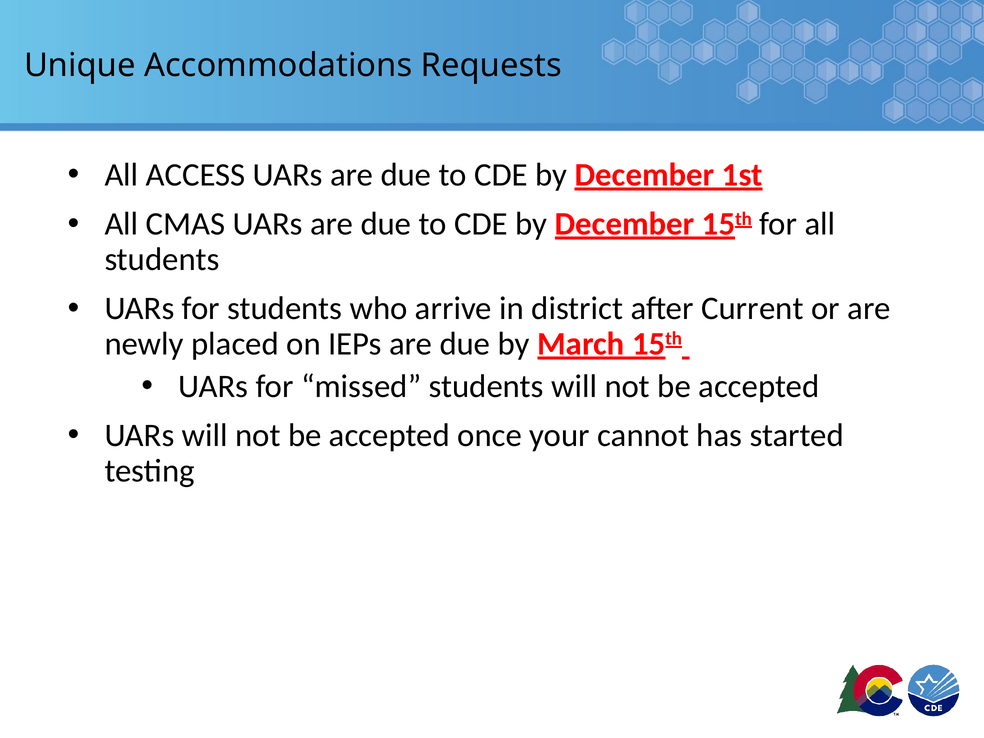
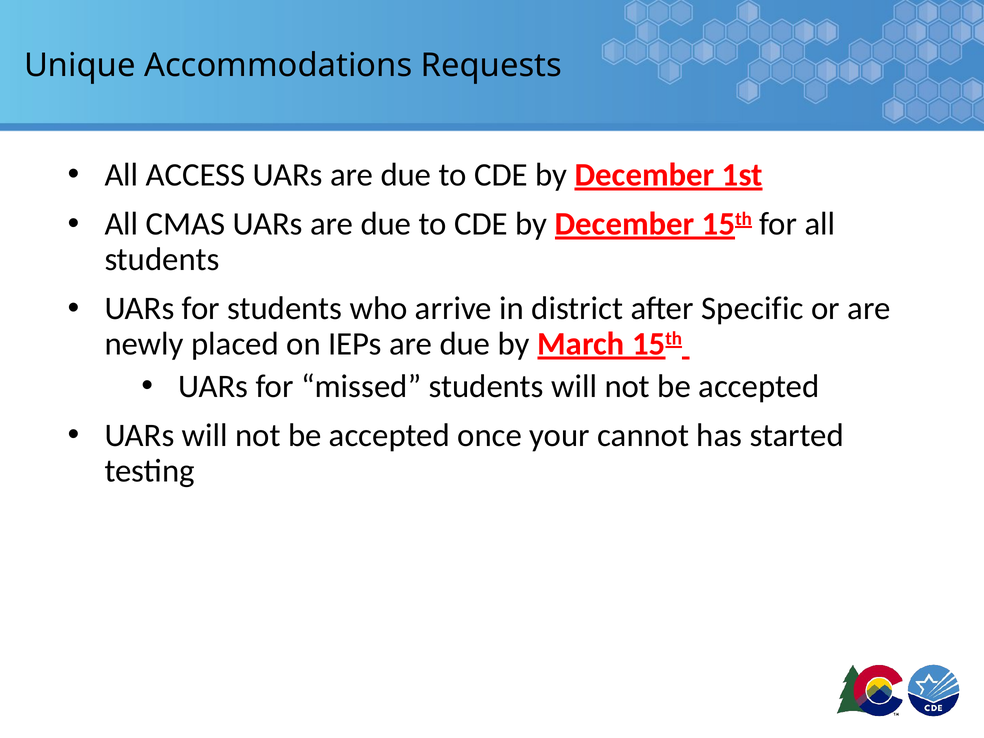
Current: Current -> Specific
